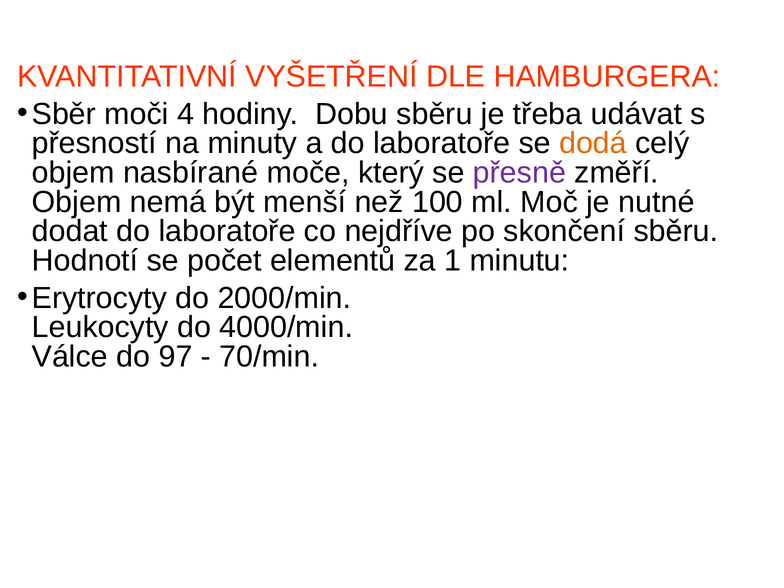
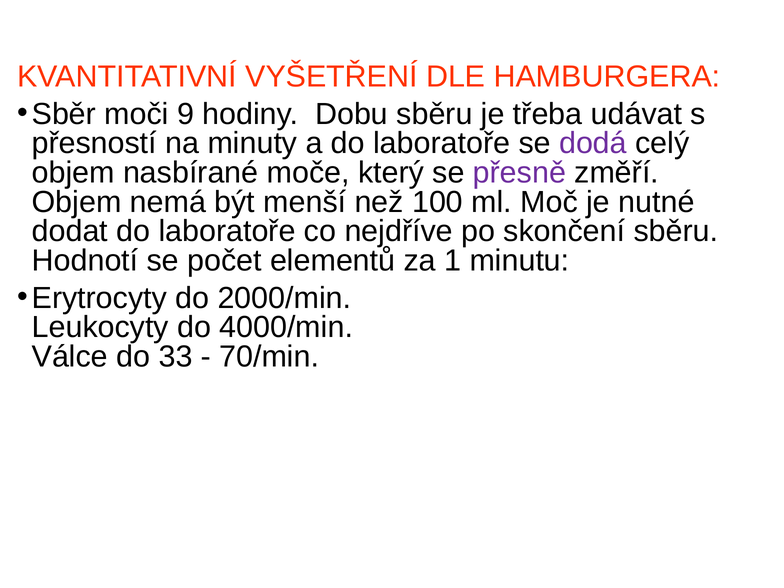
4: 4 -> 9
dodá colour: orange -> purple
97: 97 -> 33
